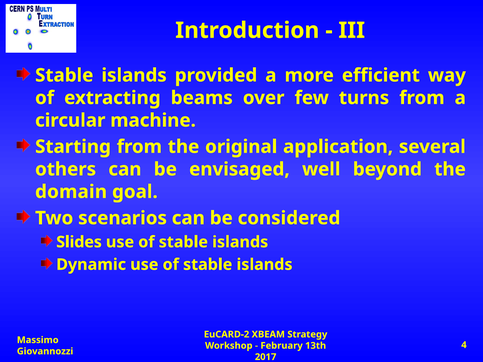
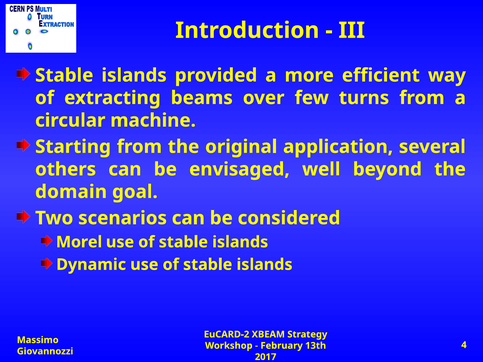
Slides: Slides -> Morel
